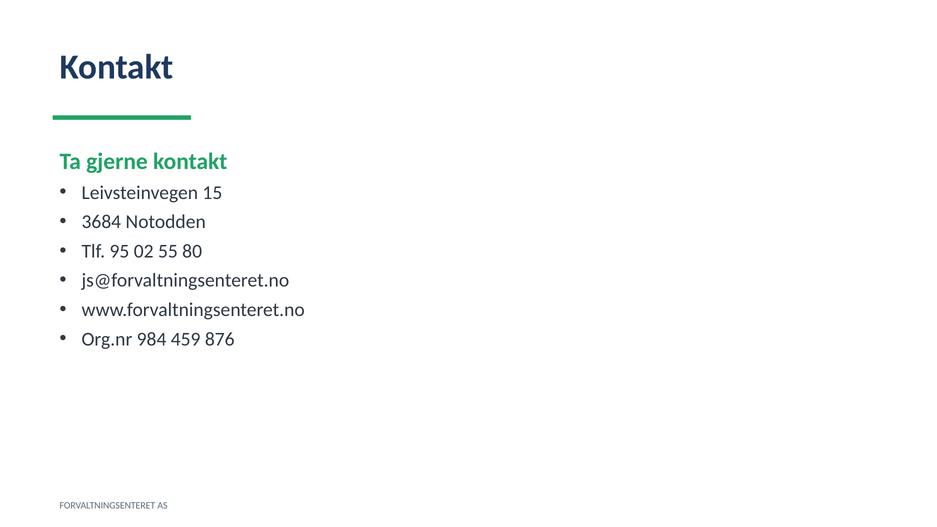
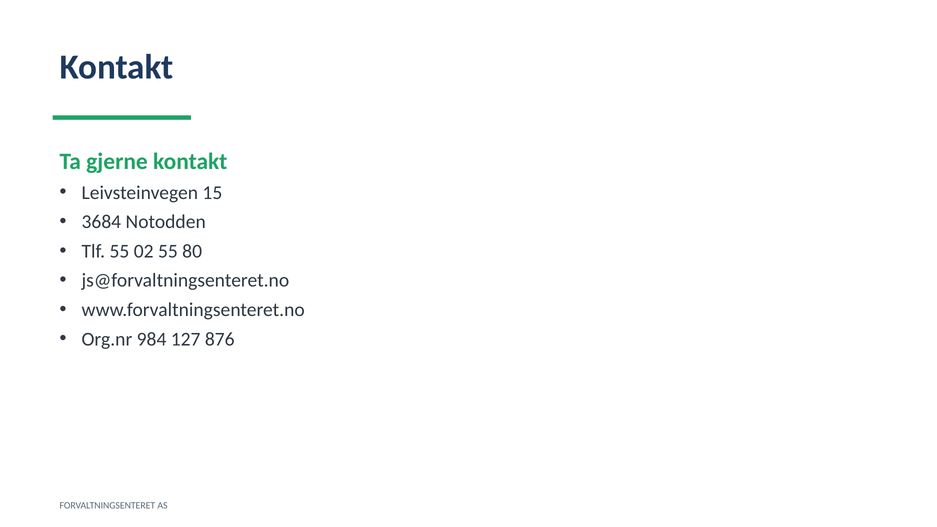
Tlf 95: 95 -> 55
459: 459 -> 127
